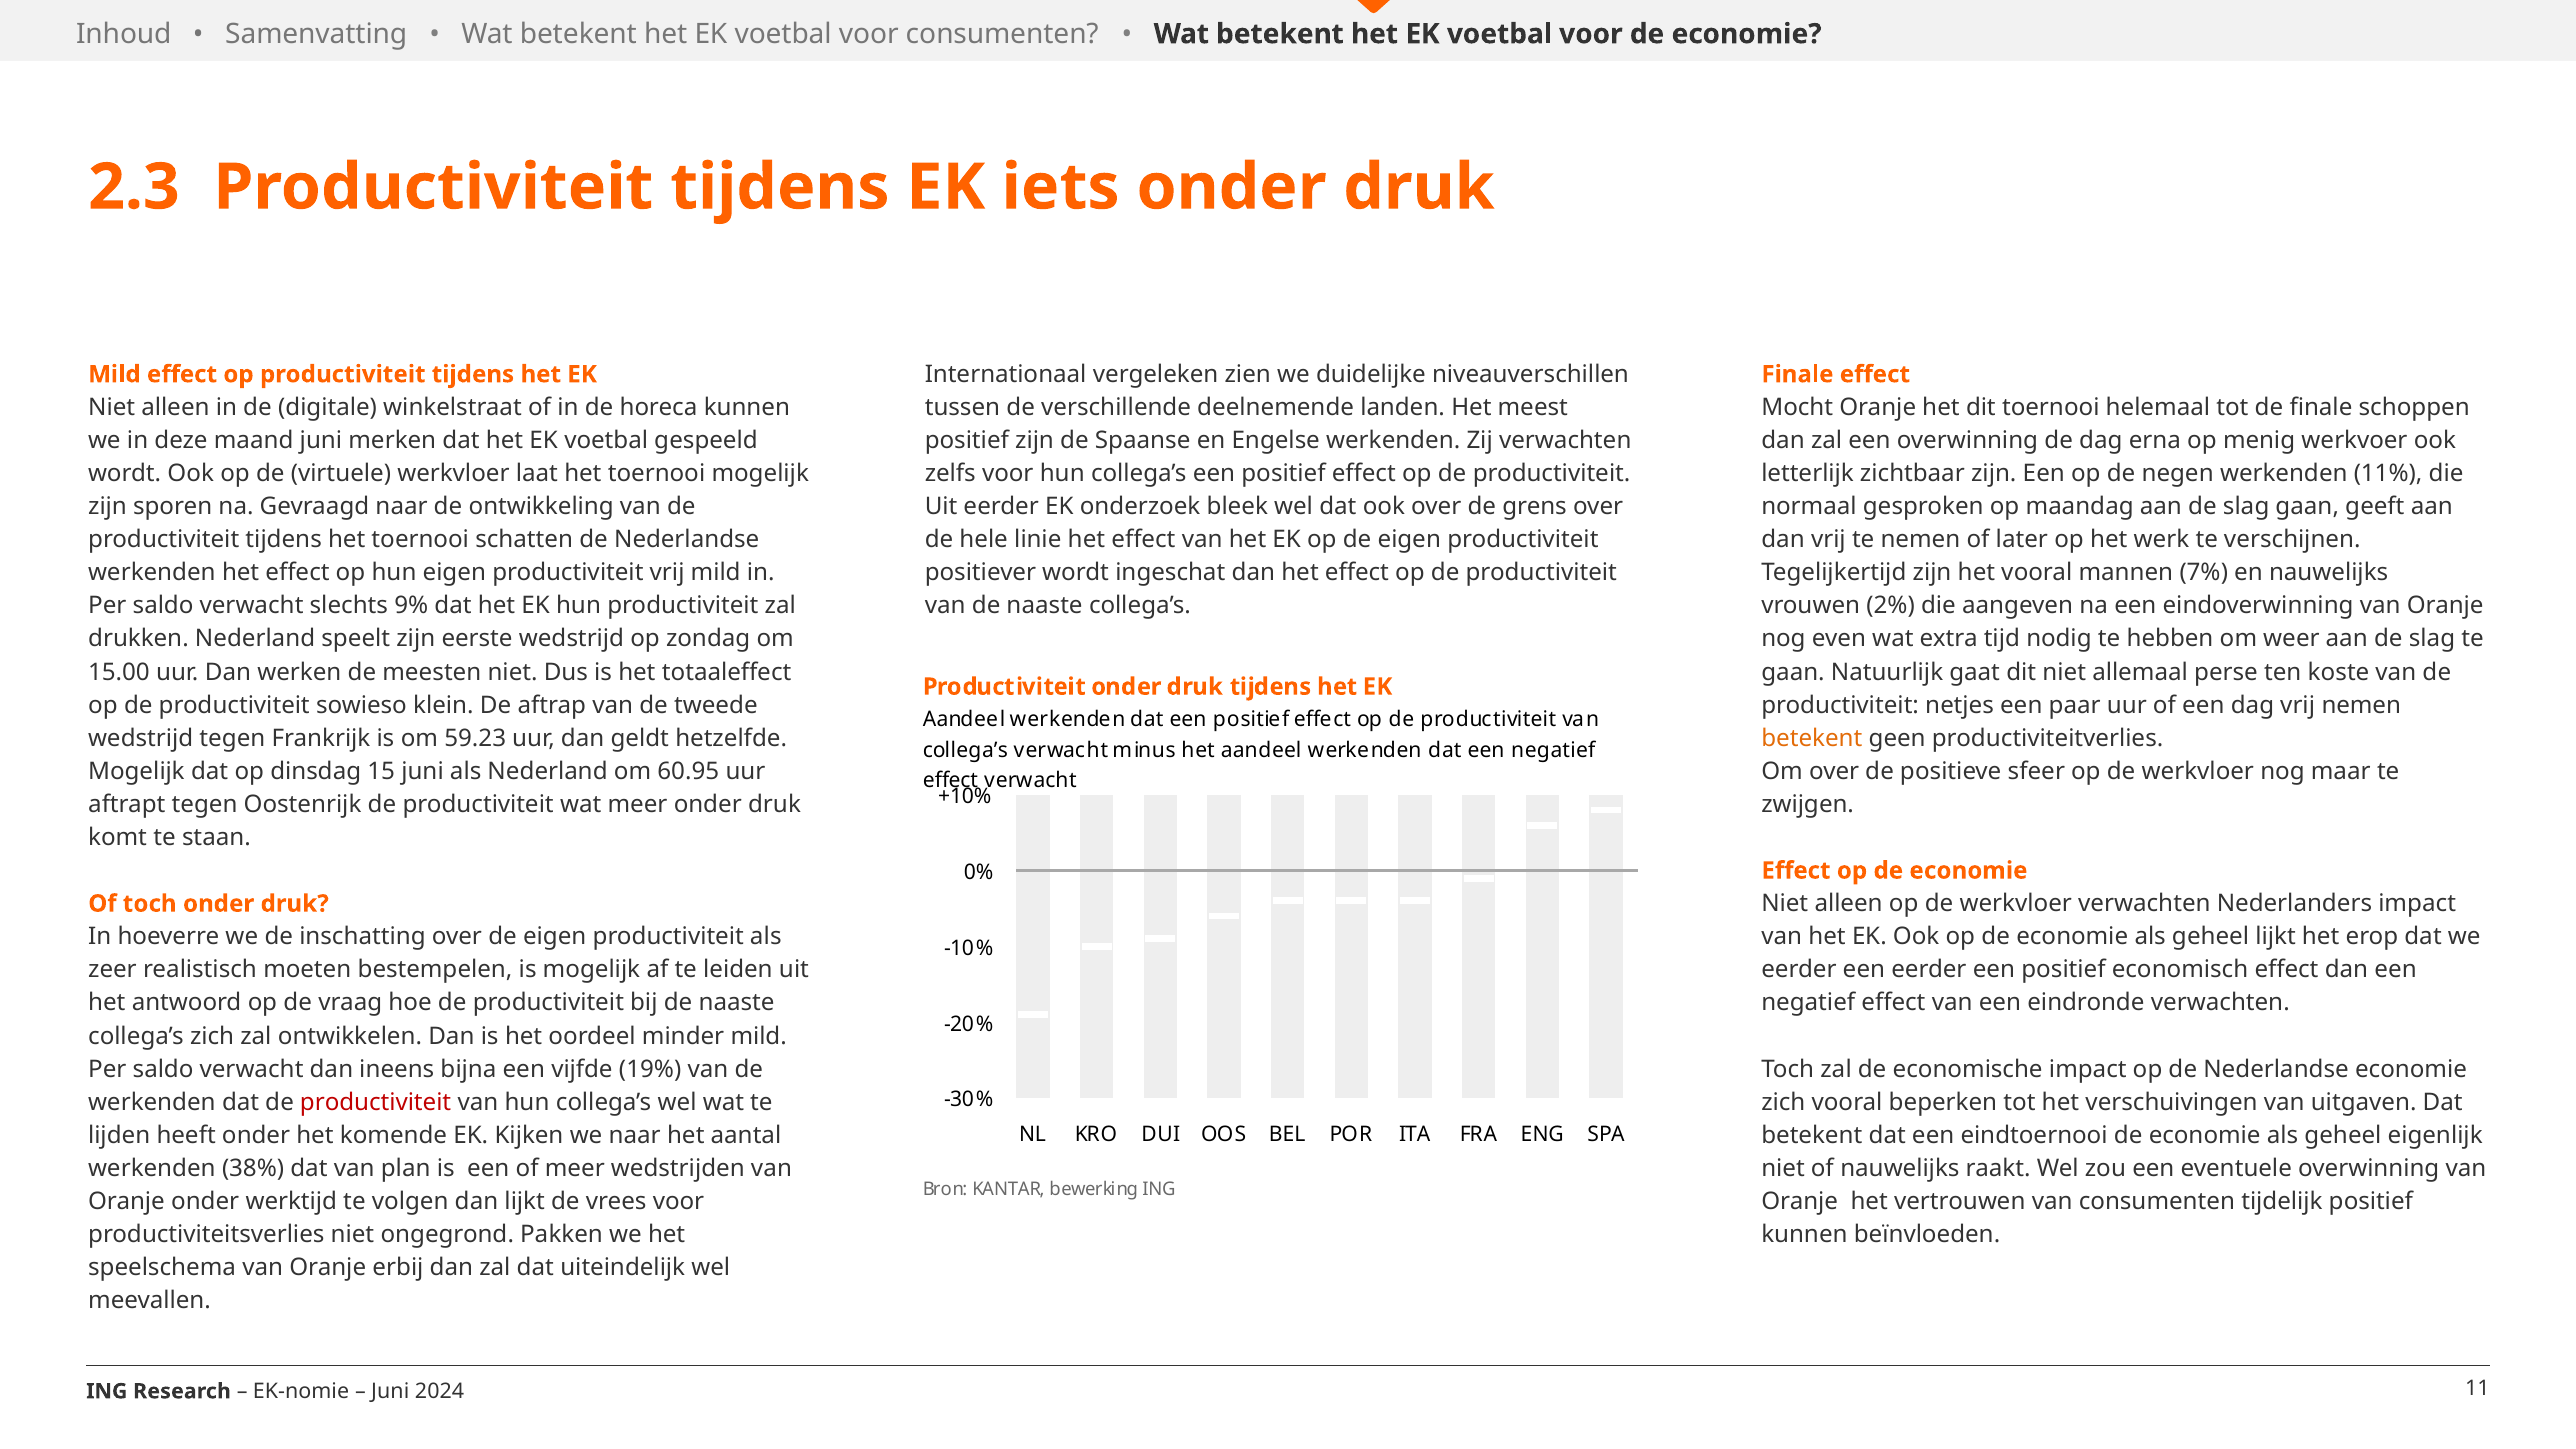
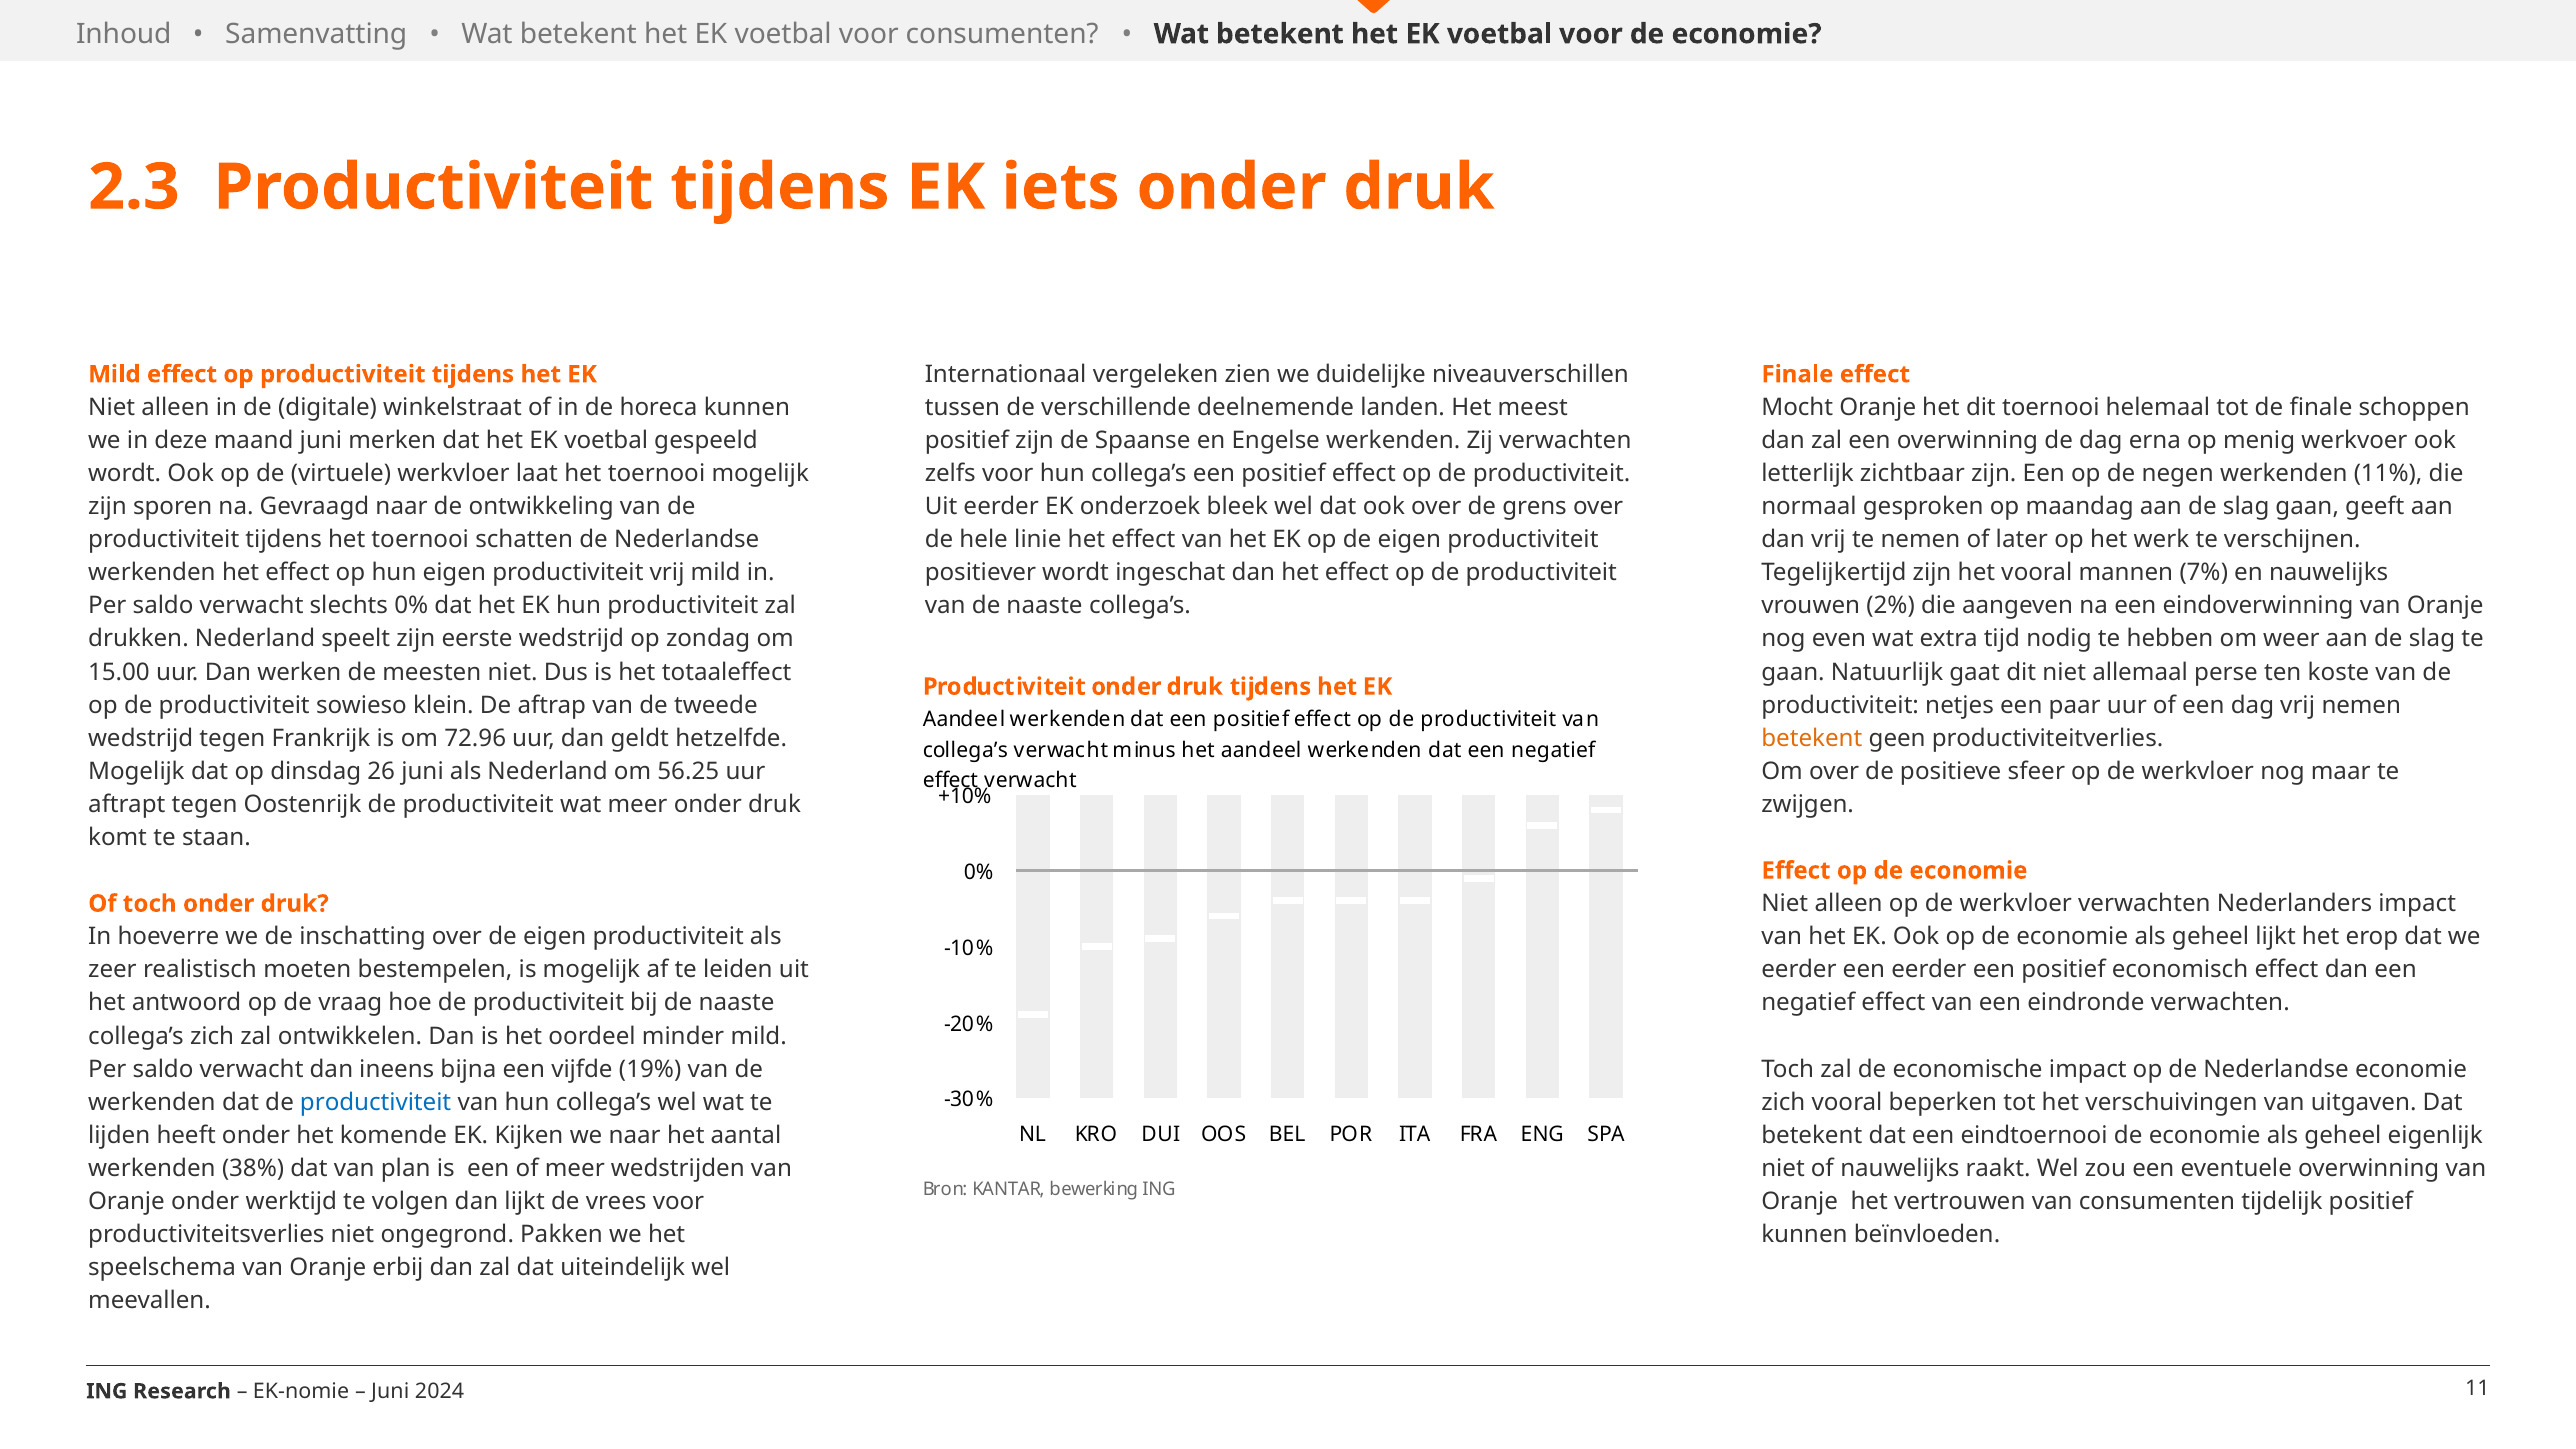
slechts 9%: 9% -> 0%
59.23: 59.23 -> 72.96
15: 15 -> 26
60.95: 60.95 -> 56.25
productiviteit at (376, 1102) colour: red -> blue
